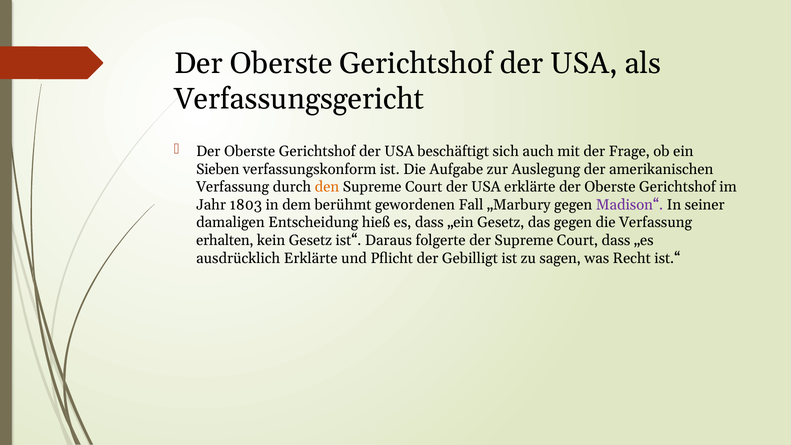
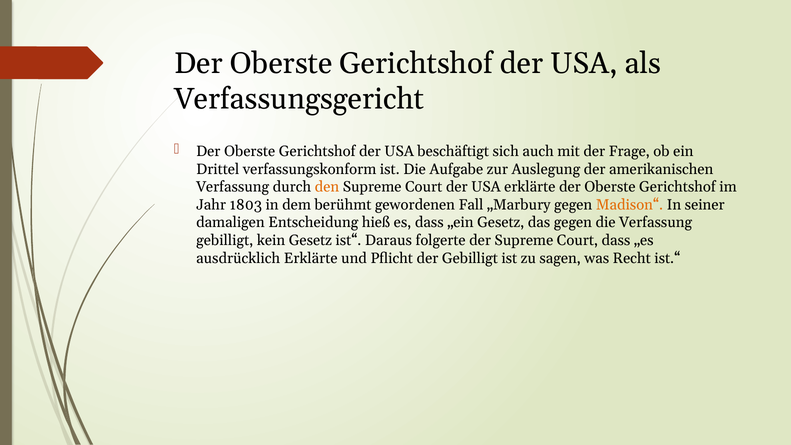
Sieben: Sieben -> Drittel
Madison“ colour: purple -> orange
erhalten at (225, 240): erhalten -> gebilligt
